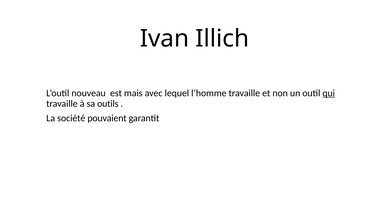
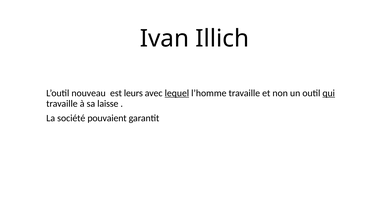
mais: mais -> leurs
lequel underline: none -> present
outils: outils -> laisse
